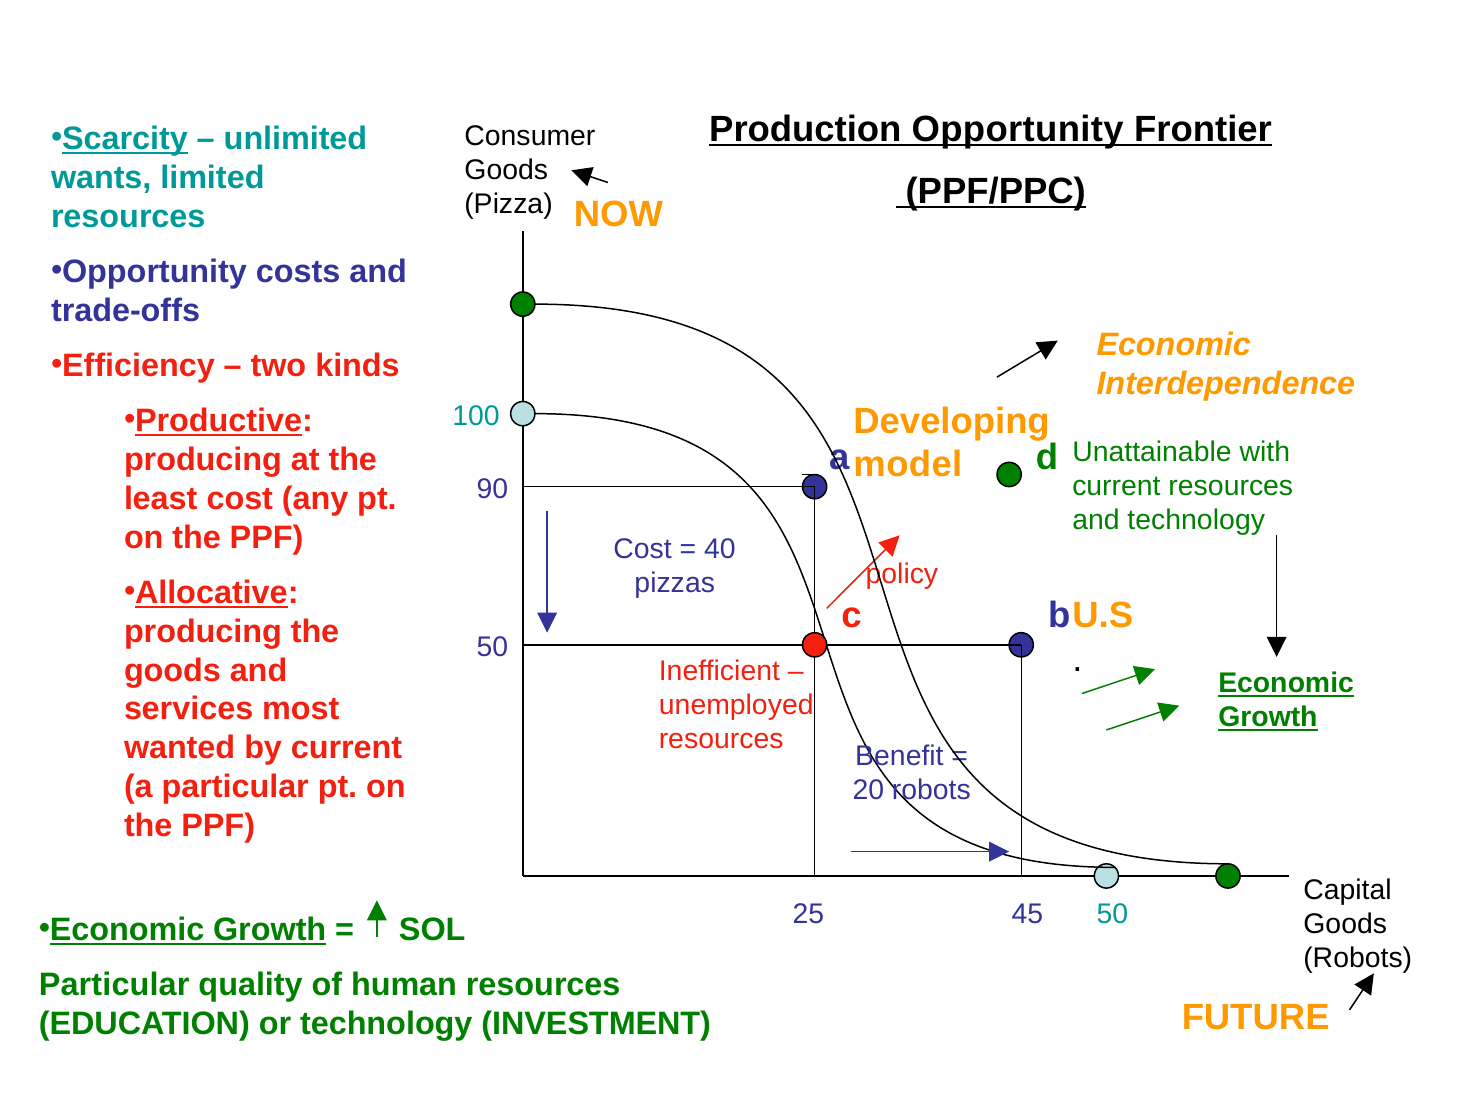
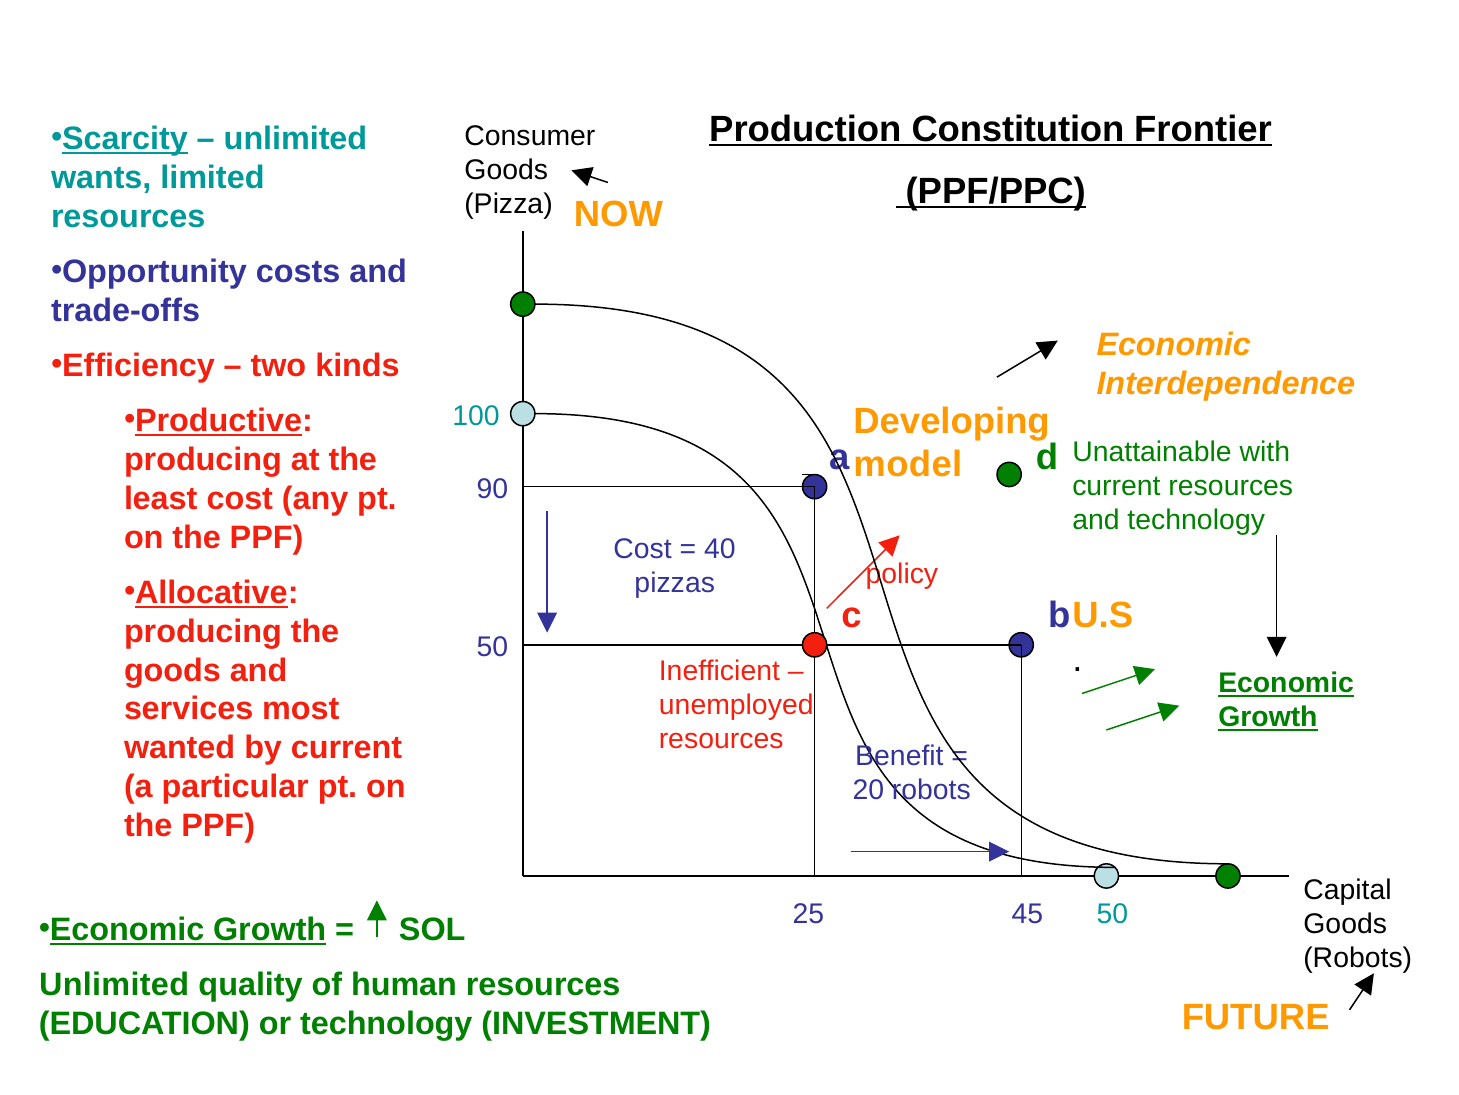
Production Opportunity: Opportunity -> Constitution
Particular at (114, 984): Particular -> Unlimited
